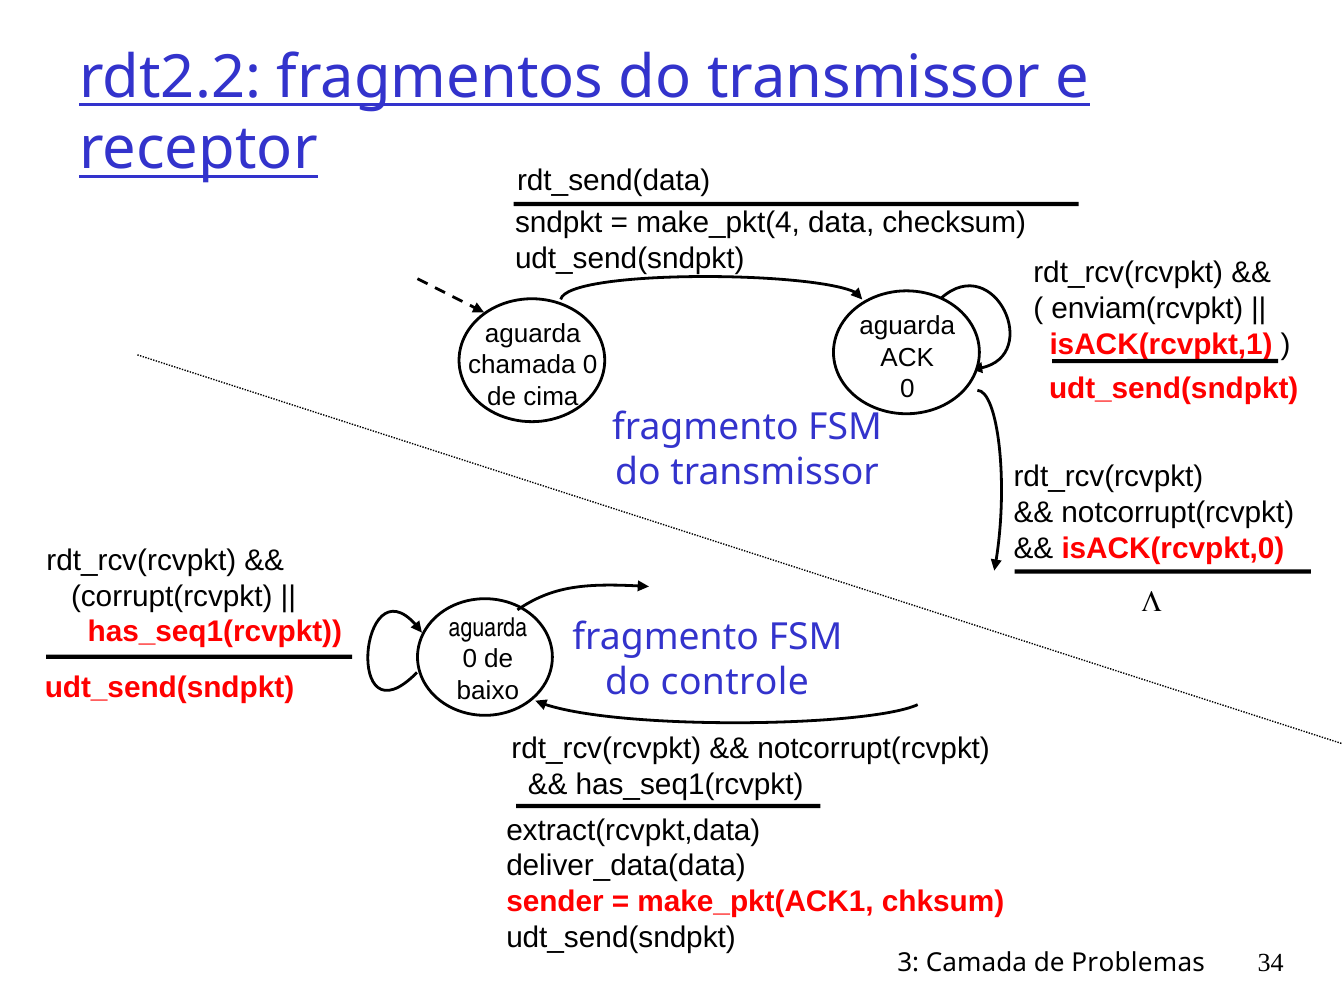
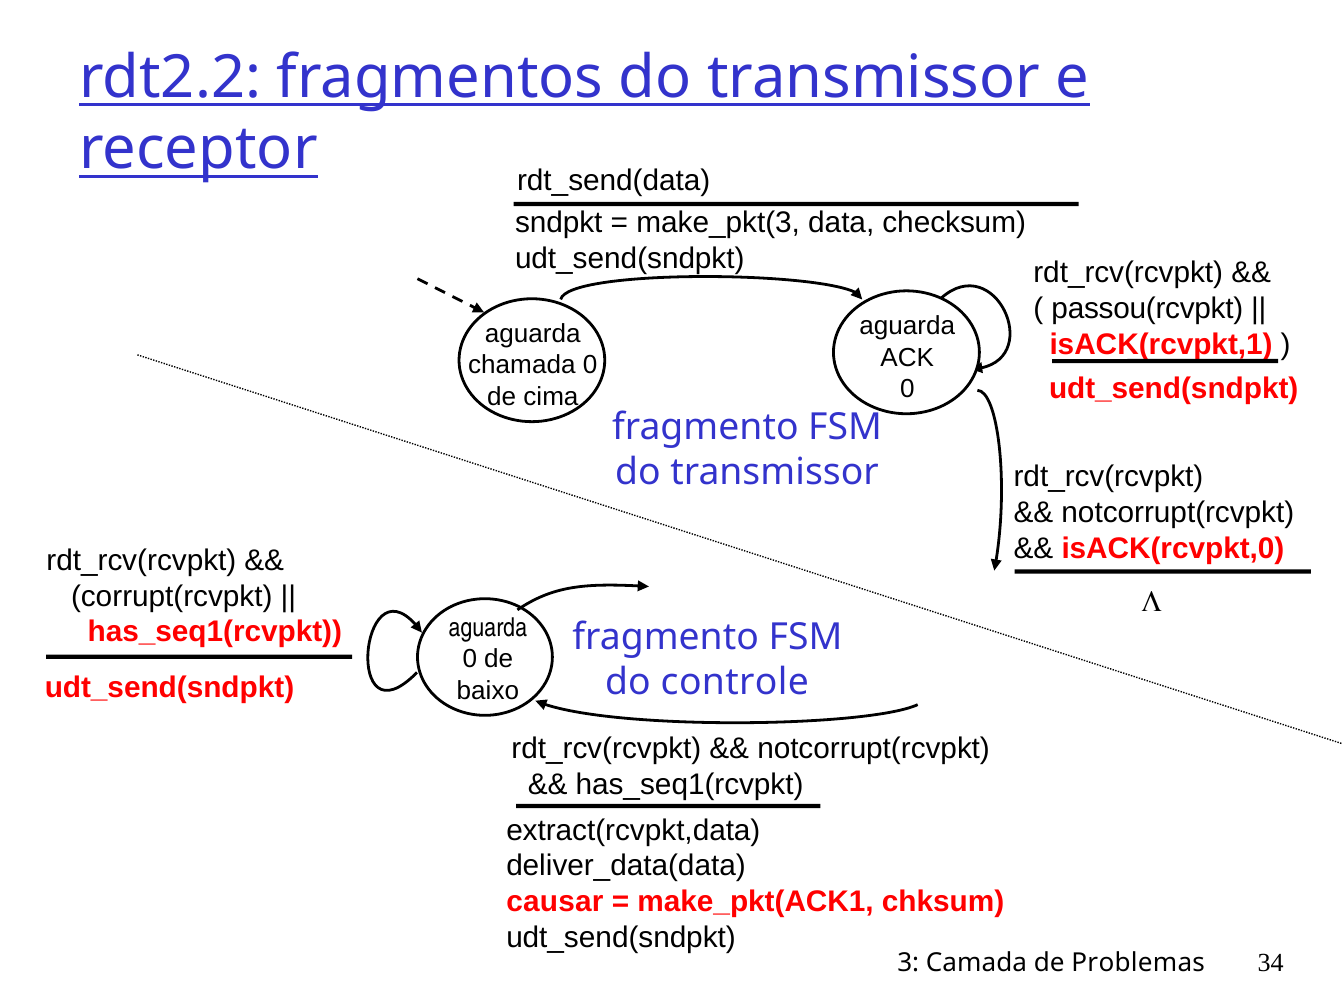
make_pkt(4: make_pkt(4 -> make_pkt(3
enviam(rcvpkt: enviam(rcvpkt -> passou(rcvpkt
sender: sender -> causar
